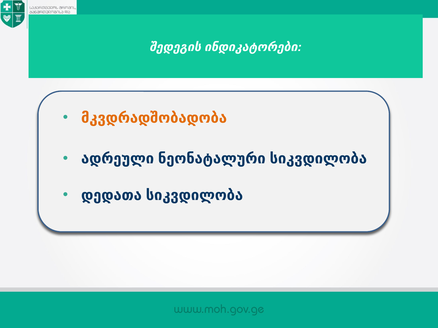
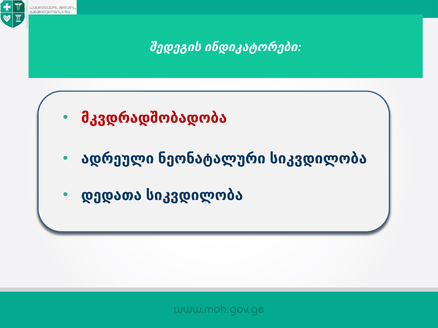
მკვდრადშობადობა colour: orange -> red
